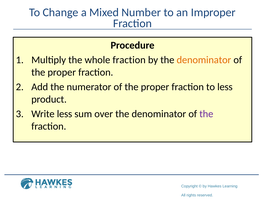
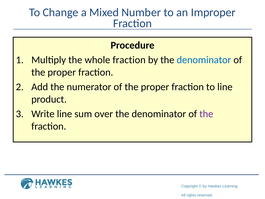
denominator at (204, 60) colour: orange -> blue
to less: less -> line
Write less: less -> line
